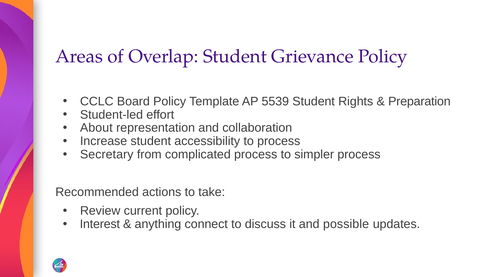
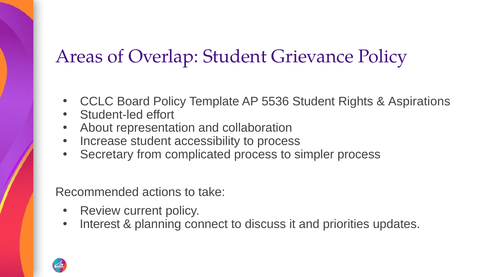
5539: 5539 -> 5536
Preparation: Preparation -> Aspirations
anything: anything -> planning
possible: possible -> priorities
